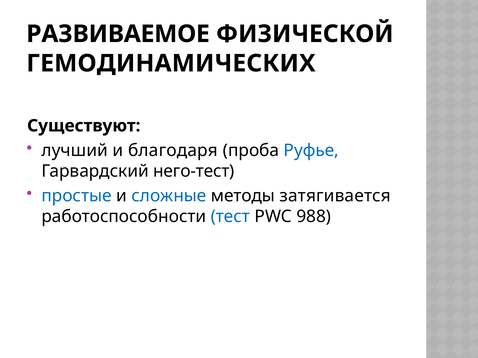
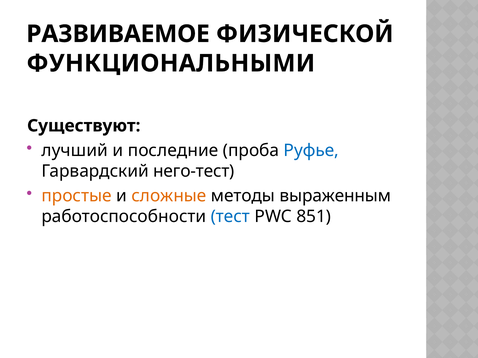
ГЕМОДИНАМИЧЕСКИХ: ГЕМОДИНАМИЧЕСКИХ -> ФУНКЦИОНАЛЬНЫМИ
благодаря: благодаря -> последние
простые colour: blue -> orange
сложные colour: blue -> orange
затягивается: затягивается -> выраженным
988: 988 -> 851
